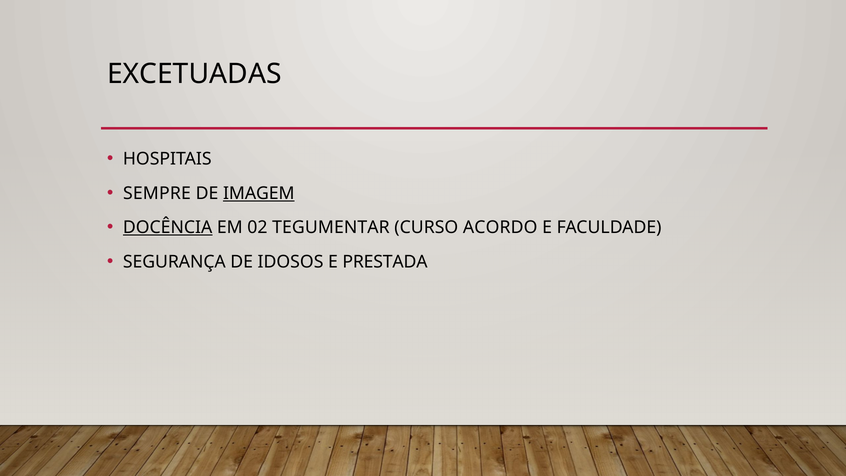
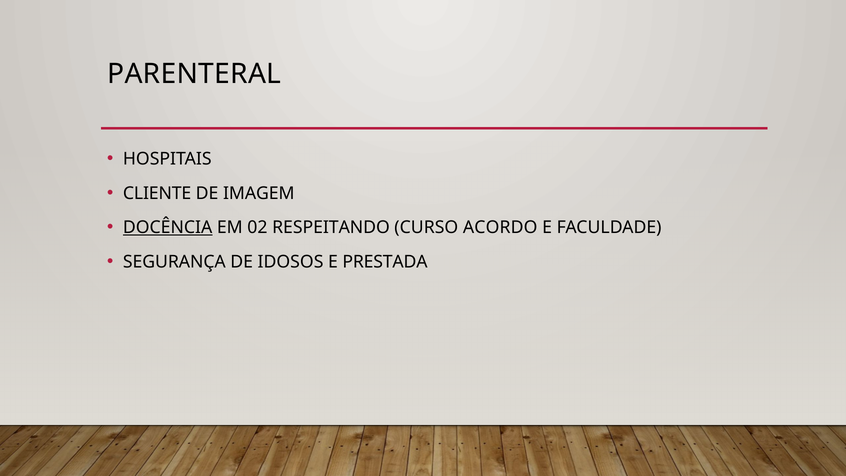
EXCETUADAS: EXCETUADAS -> PARENTERAL
SEMPRE: SEMPRE -> CLIENTE
IMAGEM underline: present -> none
TEGUMENTAR: TEGUMENTAR -> RESPEITANDO
